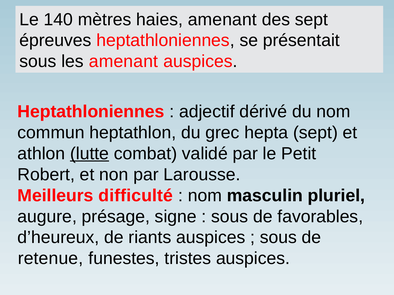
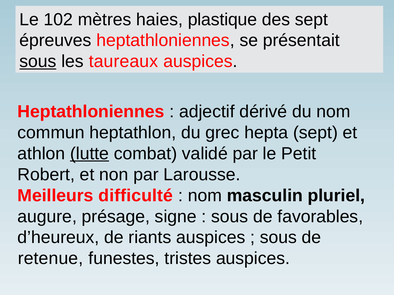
140: 140 -> 102
haies amenant: amenant -> plastique
sous at (38, 62) underline: none -> present
les amenant: amenant -> taureaux
